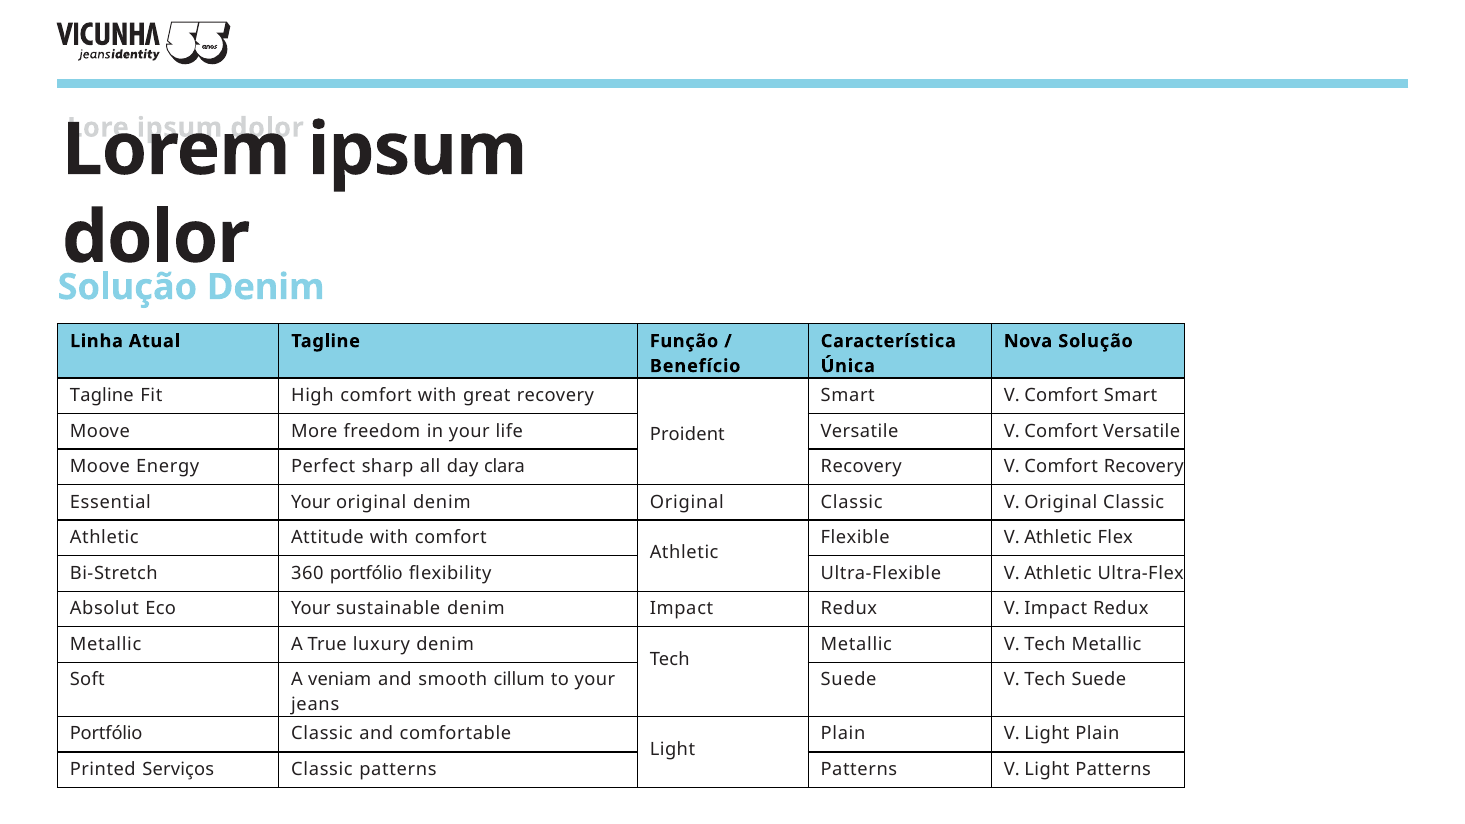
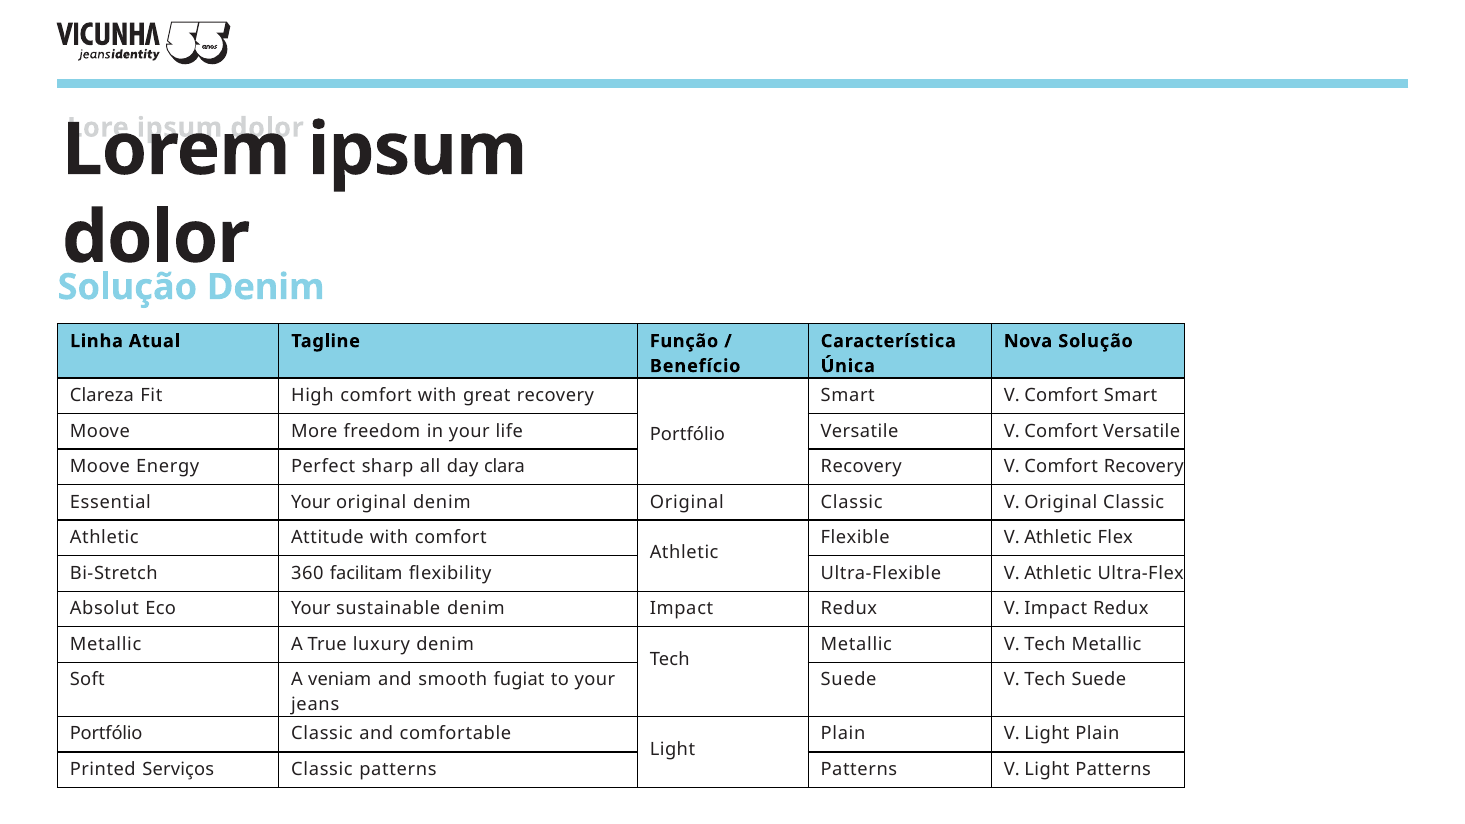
Tagline at (102, 395): Tagline -> Clareza
Proident at (687, 435): Proident -> Portfólio
360 portfólio: portfólio -> facilitam
cillum: cillum -> fugiat
